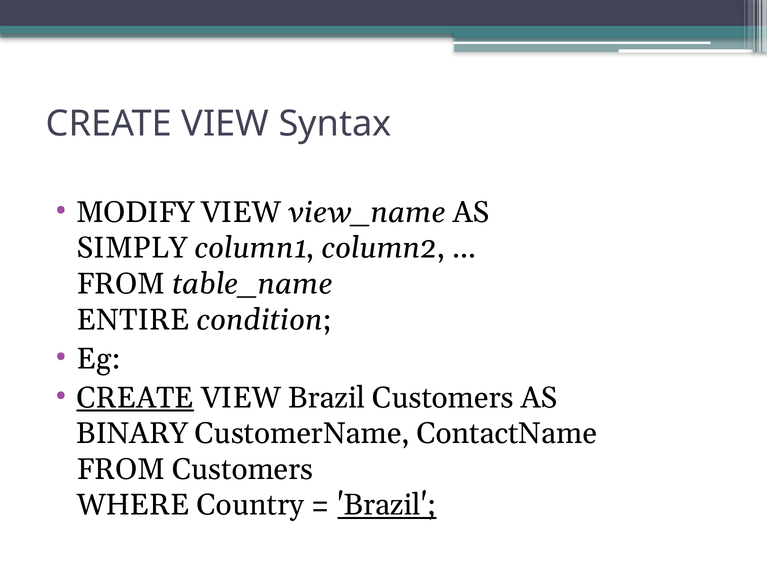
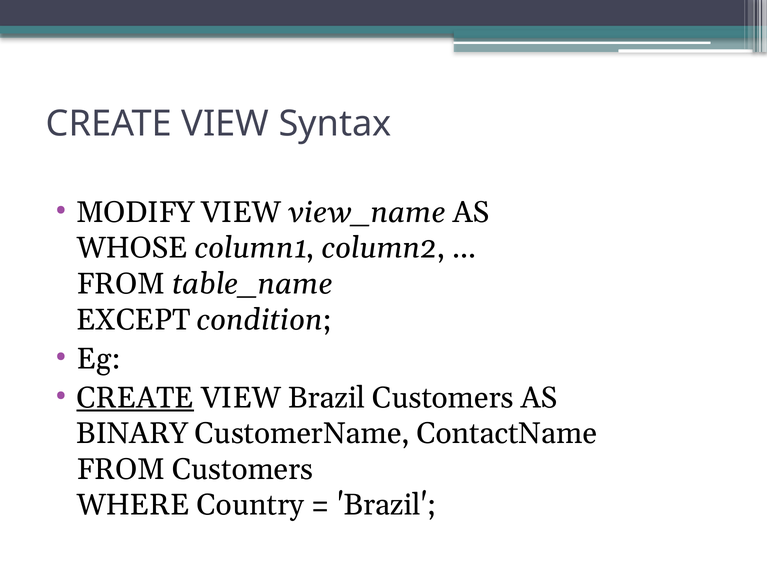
SIMPLY: SIMPLY -> WHOSE
ENTIRE: ENTIRE -> EXCEPT
Brazil at (387, 505) underline: present -> none
